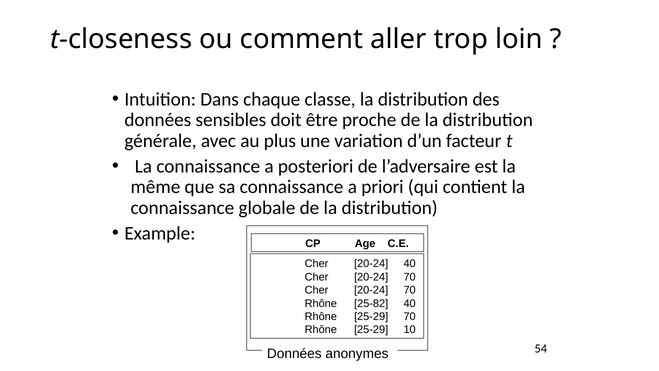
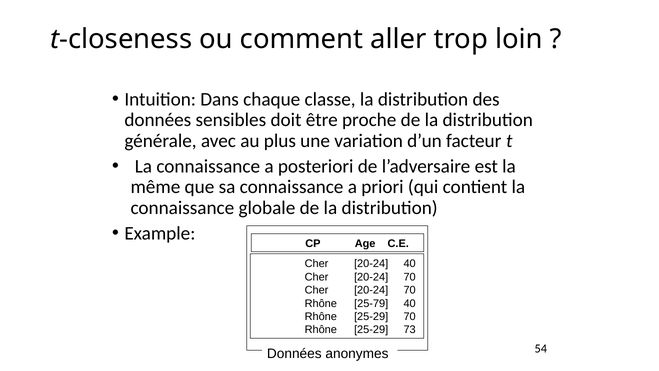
25-82: 25-82 -> 25-79
10: 10 -> 73
